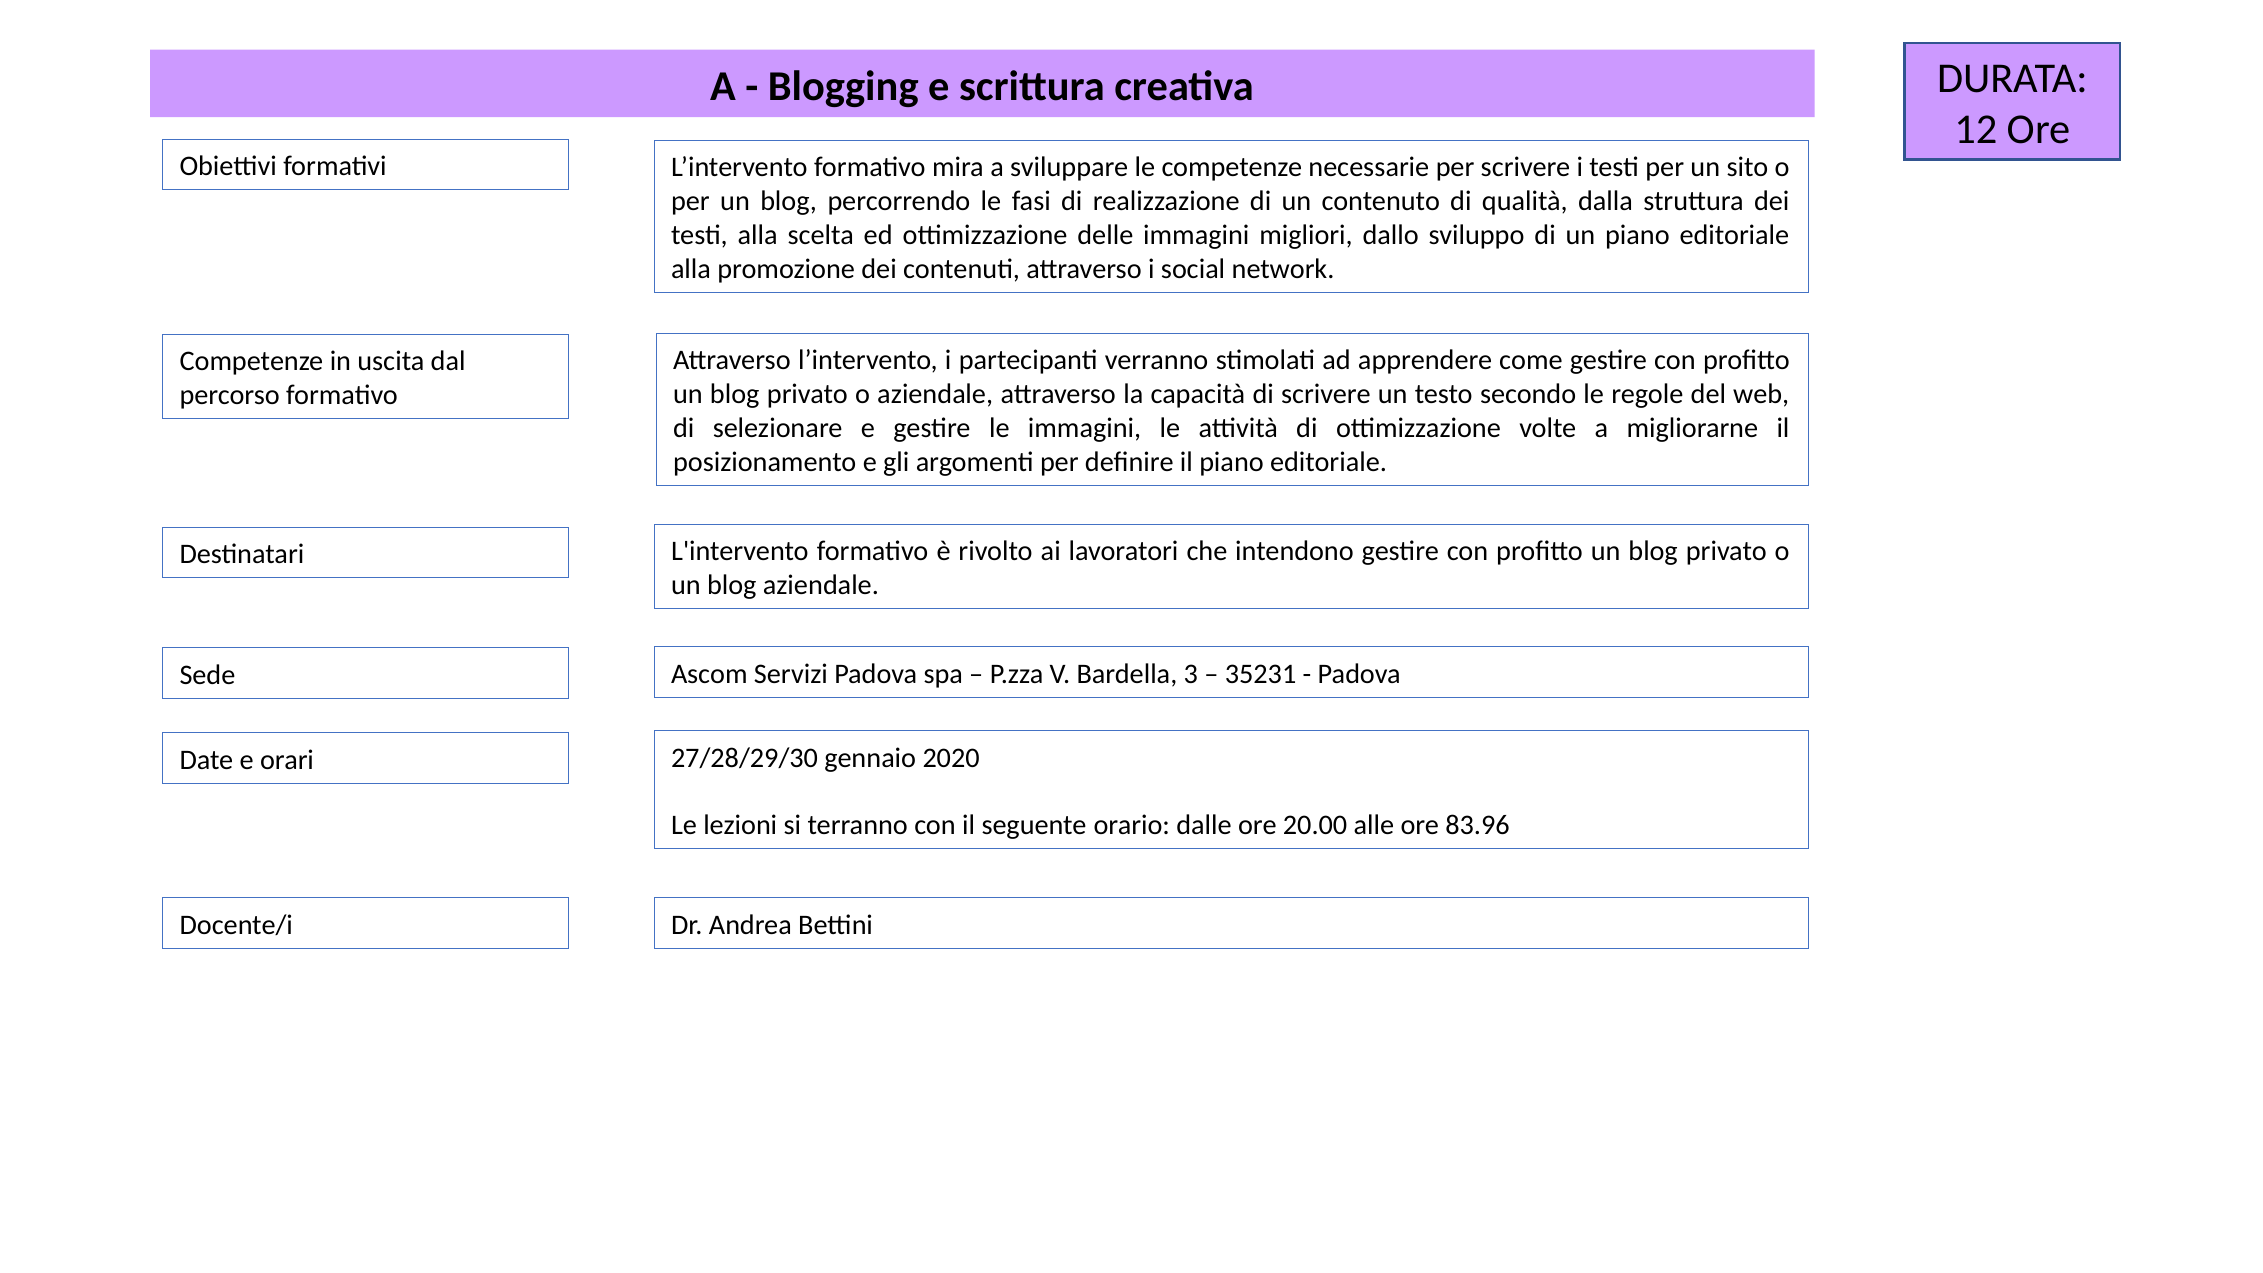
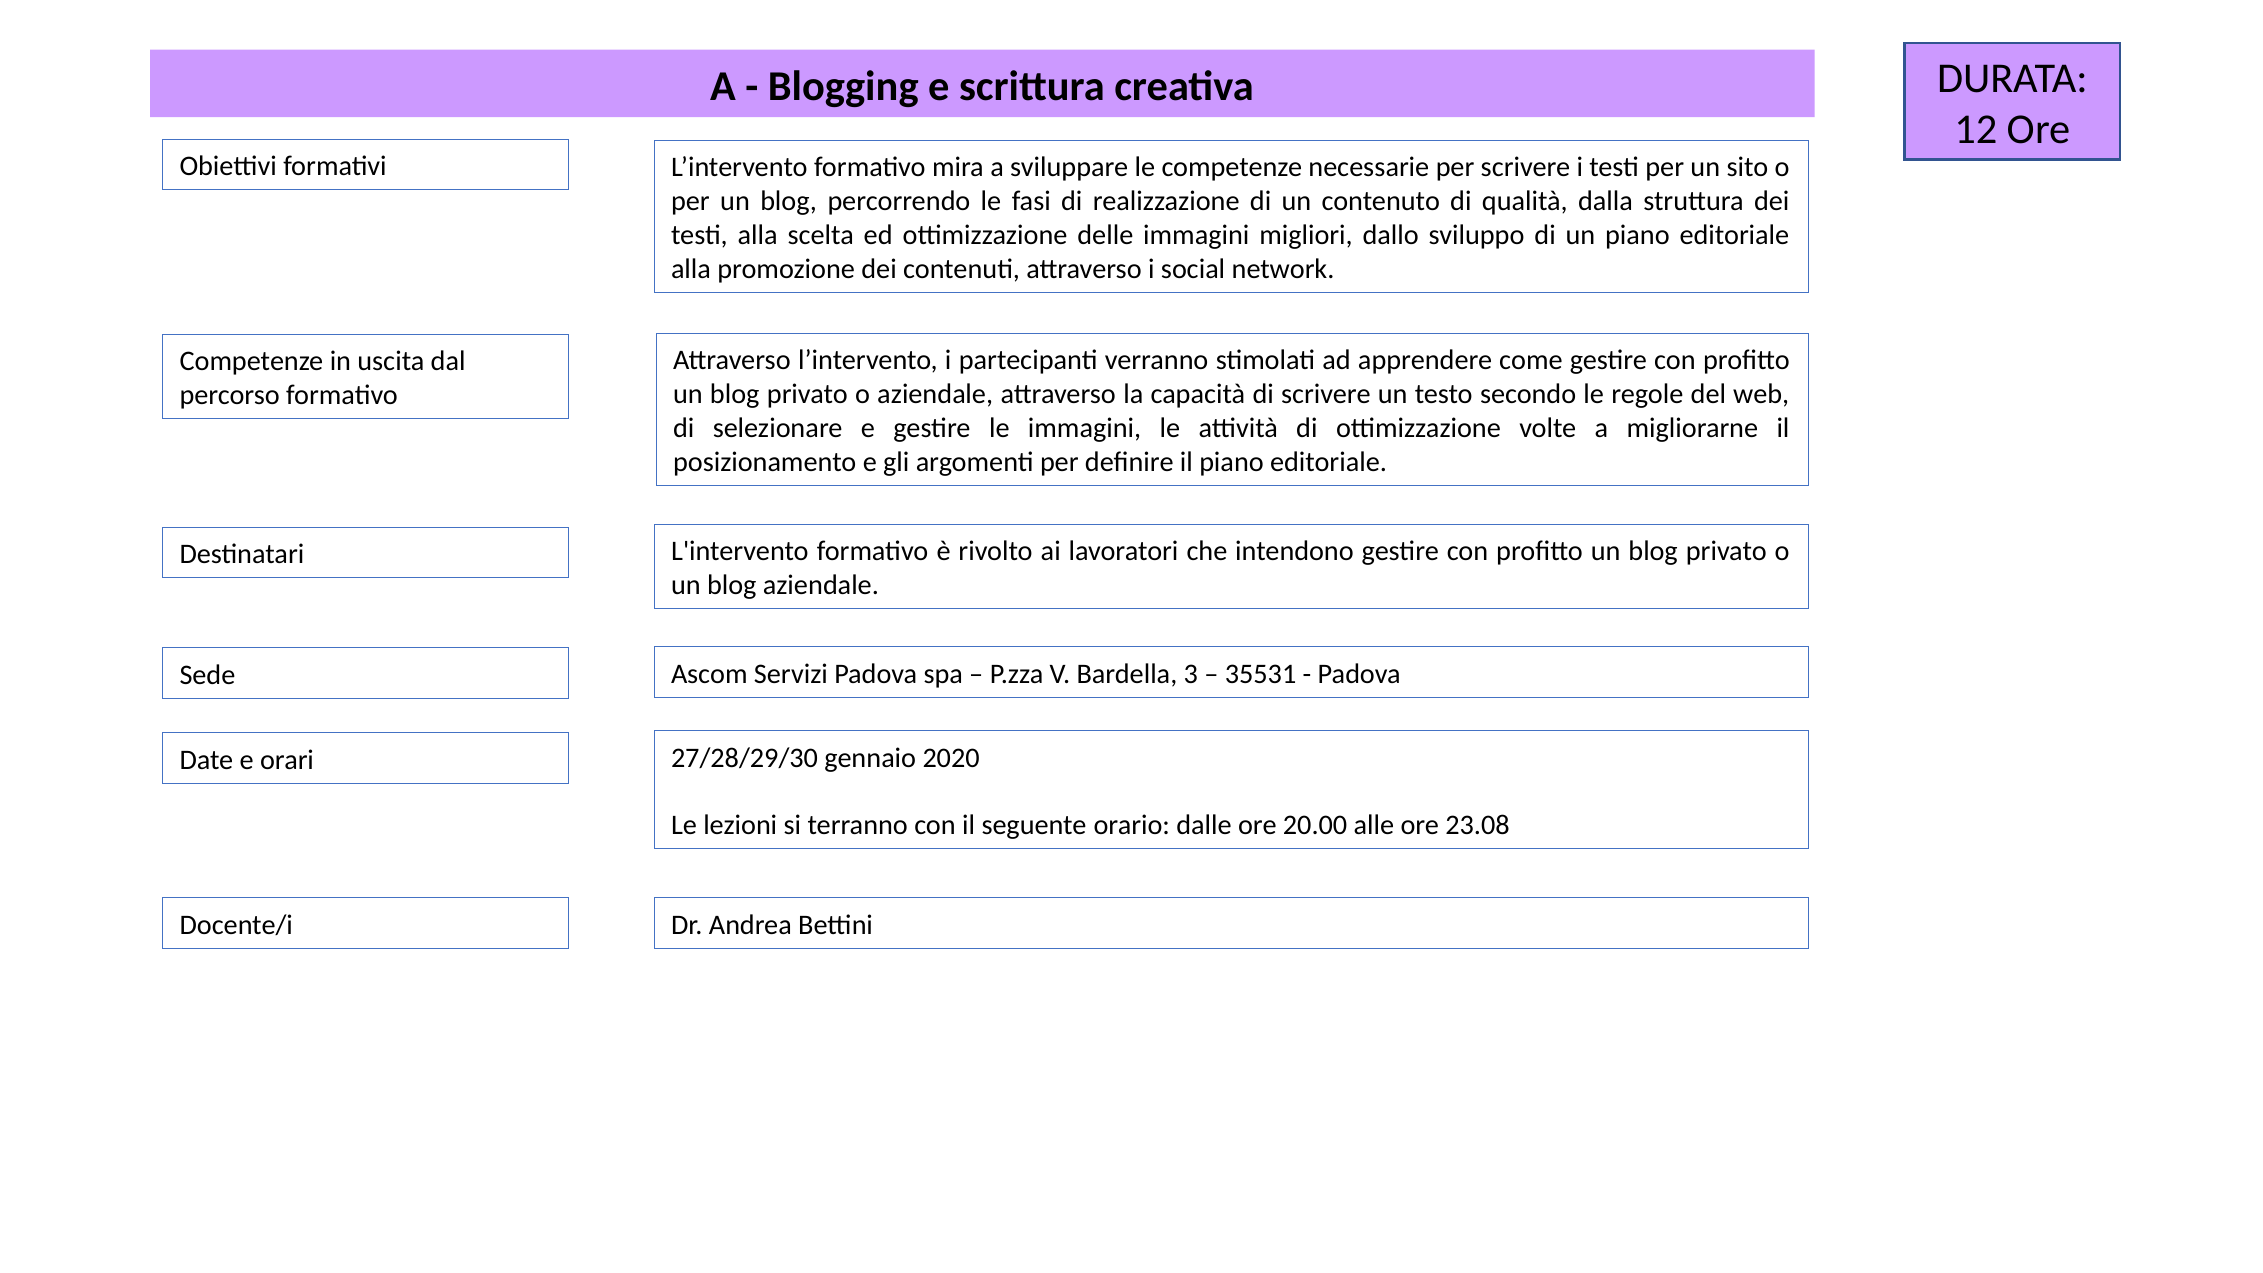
35231: 35231 -> 35531
83.96: 83.96 -> 23.08
